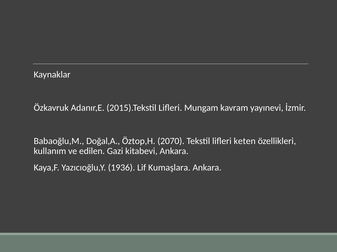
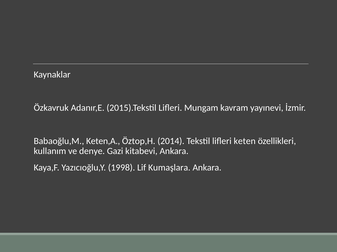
Doğal,A: Doğal,A -> Keten,A
2070: 2070 -> 2014
edilen: edilen -> denye
1936: 1936 -> 1998
